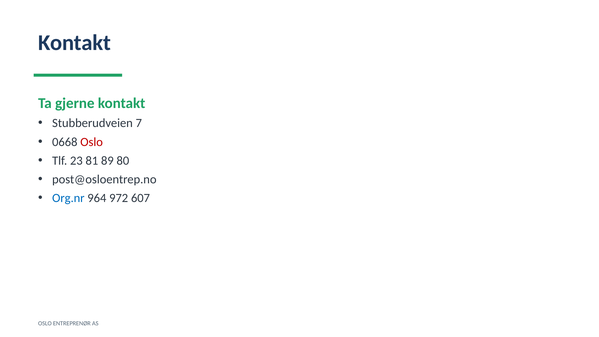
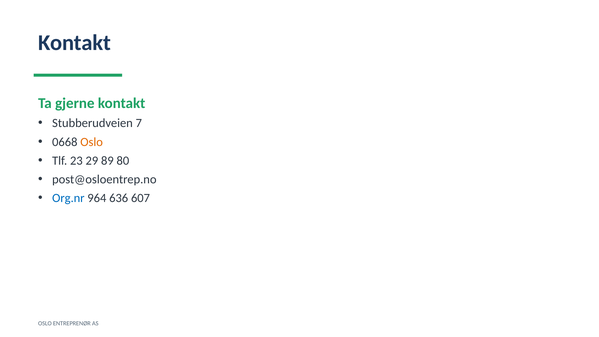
Oslo at (92, 142) colour: red -> orange
81: 81 -> 29
972: 972 -> 636
